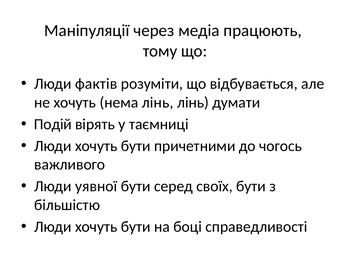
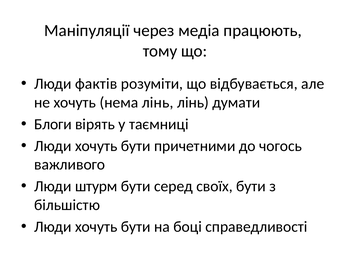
Подій: Подій -> Блоги
уявної: уявної -> штурм
